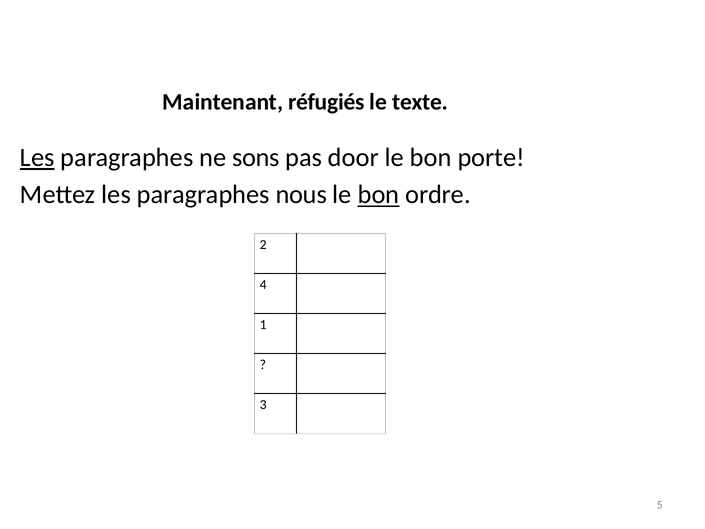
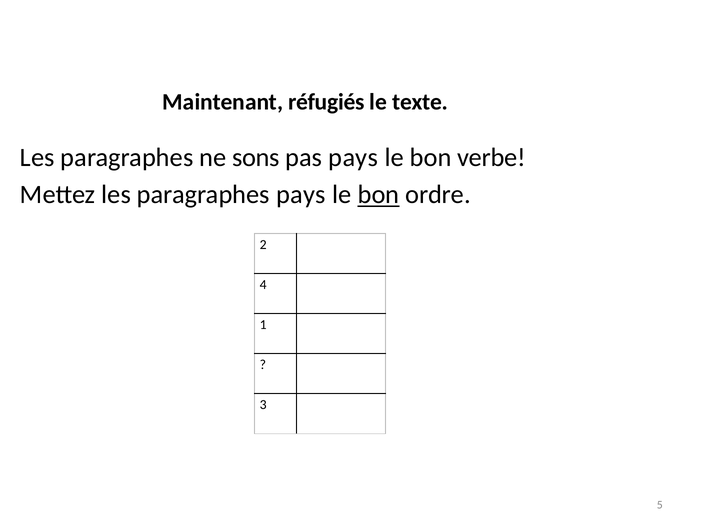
Les at (37, 158) underline: present -> none
pas door: door -> pays
porte: porte -> verbe
paragraphes nous: nous -> pays
